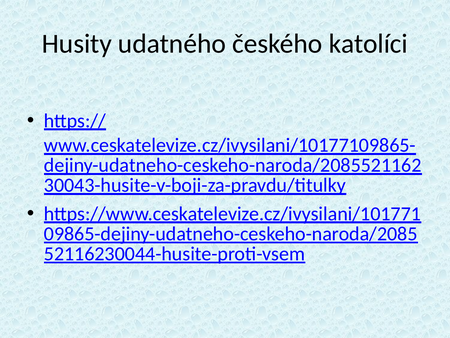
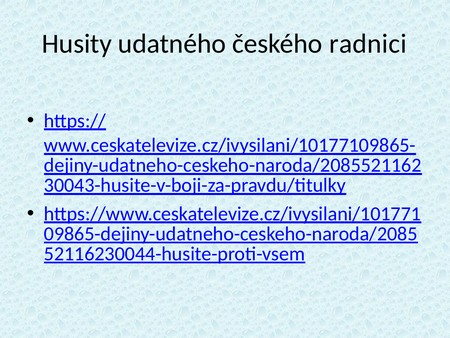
katolíci: katolíci -> radnici
